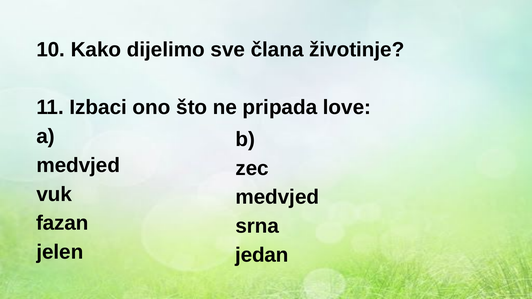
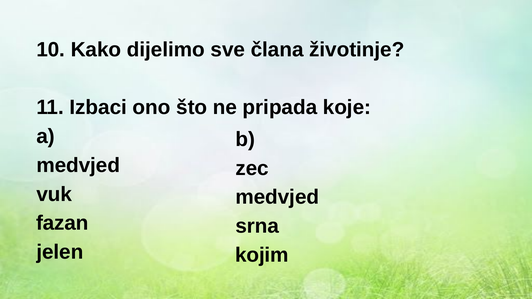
love: love -> koje
jedan: jedan -> kojim
